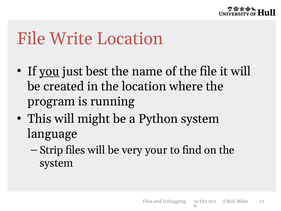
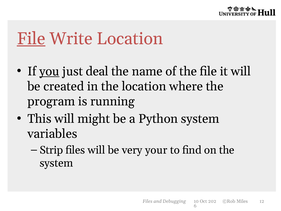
File at (31, 39) underline: none -> present
best: best -> deal
language: language -> variables
